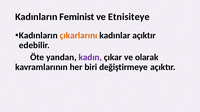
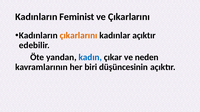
ve Etnisiteye: Etnisiteye -> Çıkarlarını
kadın colour: purple -> blue
olarak: olarak -> neden
değiştirmeye: değiştirmeye -> düşüncesinin
